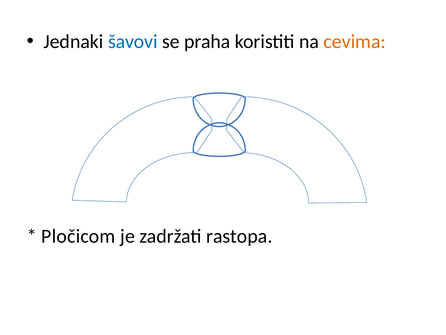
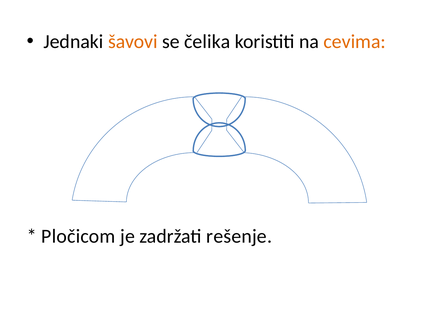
šavovi colour: blue -> orange
praha: praha -> čelika
rastopa: rastopa -> rešenje
